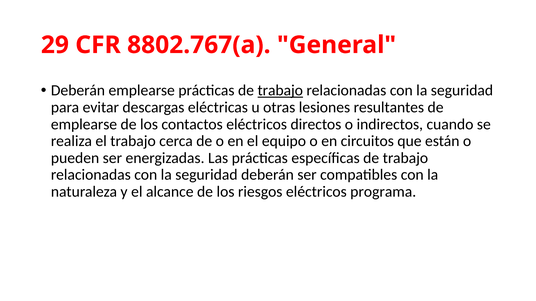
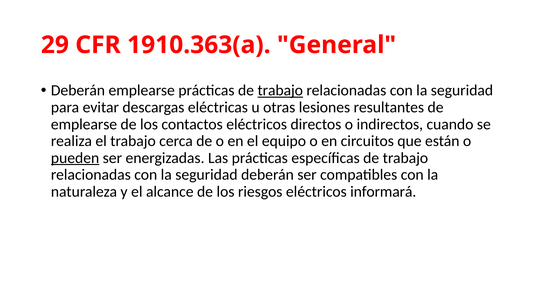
8802.767(a: 8802.767(a -> 1910.363(a
pueden underline: none -> present
programa: programa -> informará
